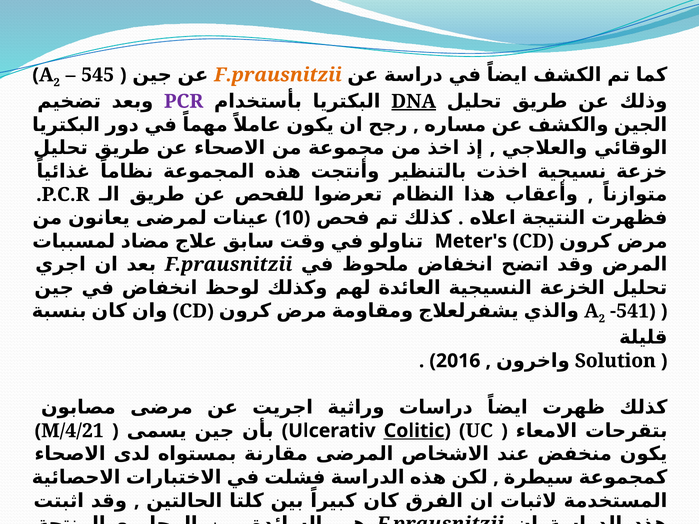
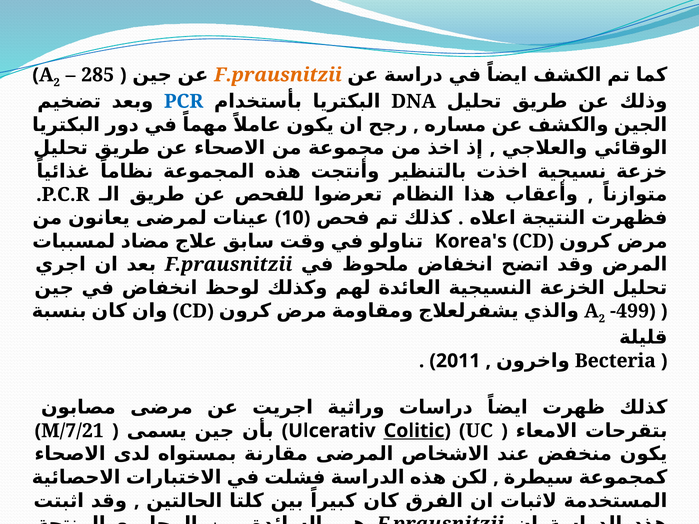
545: 545 -> 285
PCR colour: purple -> blue
DNA underline: present -> none
Meter's: Meter's -> Korea's
-541: -541 -> -499
Solution: Solution -> Becteria
2016: 2016 -> 2011
M/4/21: M/4/21 -> M/7/21
